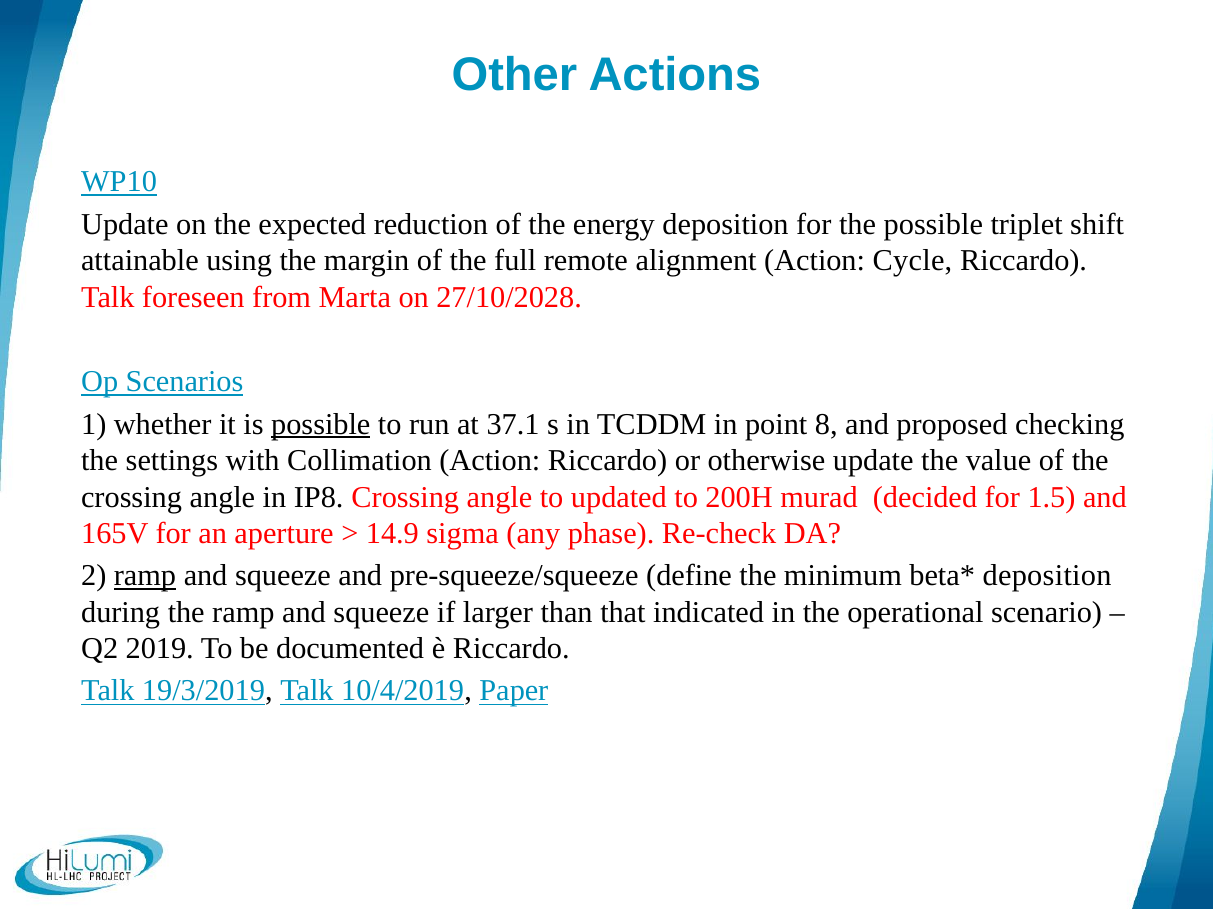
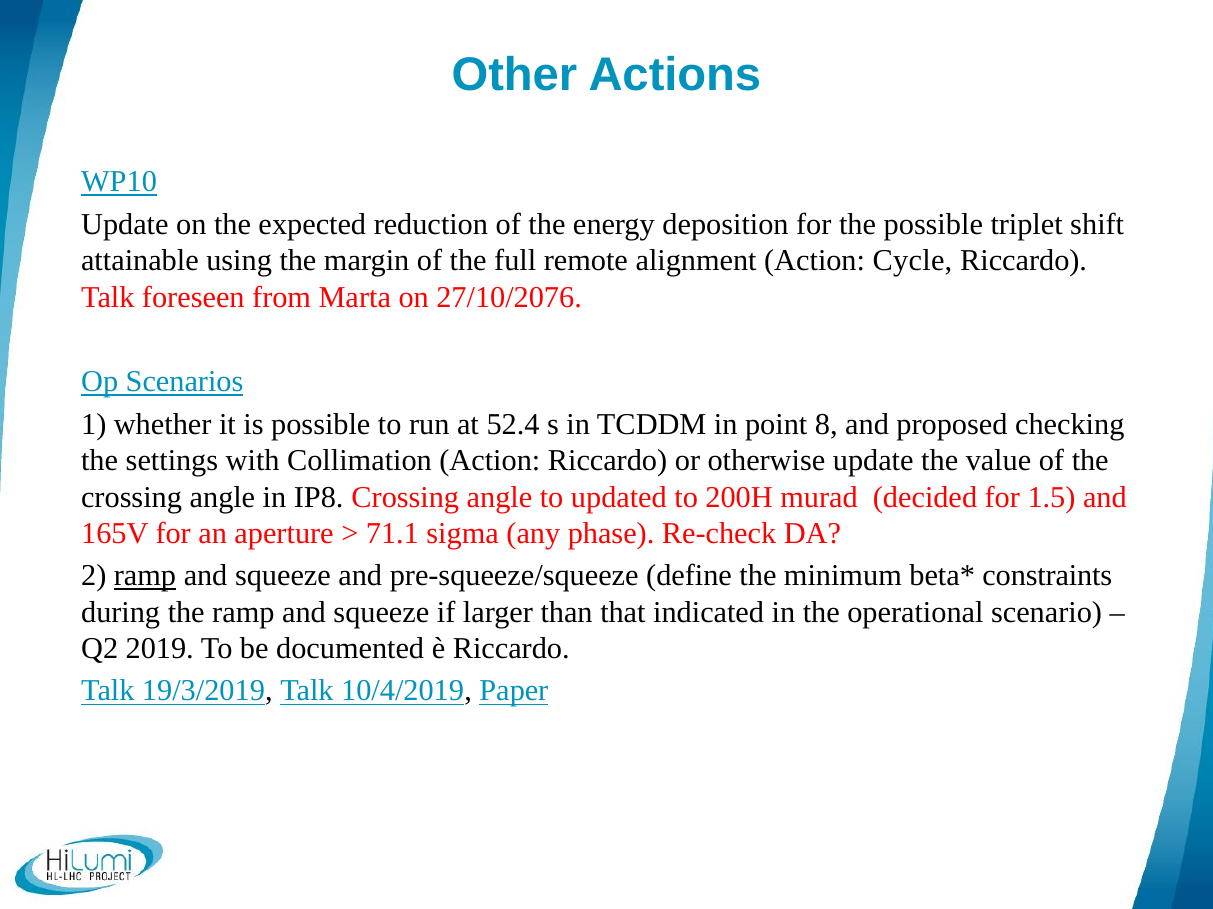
27/10/2028: 27/10/2028 -> 27/10/2076
possible at (321, 425) underline: present -> none
37.1: 37.1 -> 52.4
14.9: 14.9 -> 71.1
deposition at (1047, 576): deposition -> constraints
